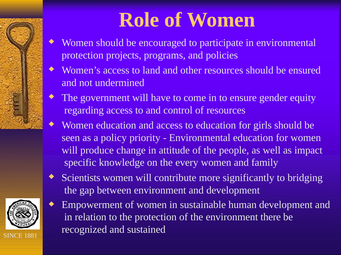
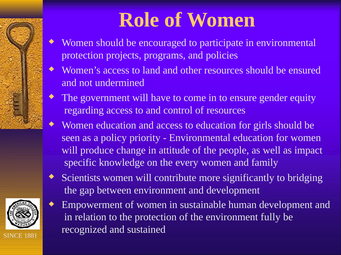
there: there -> fully
